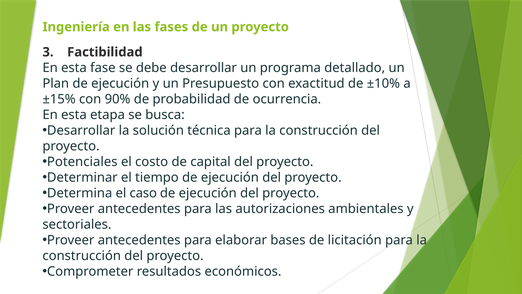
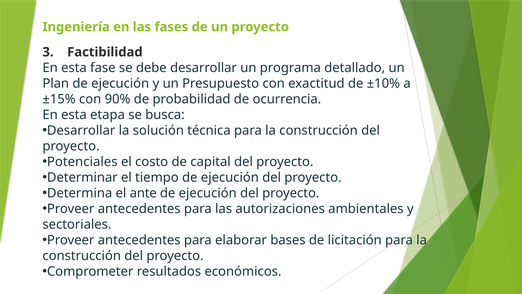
caso: caso -> ante
